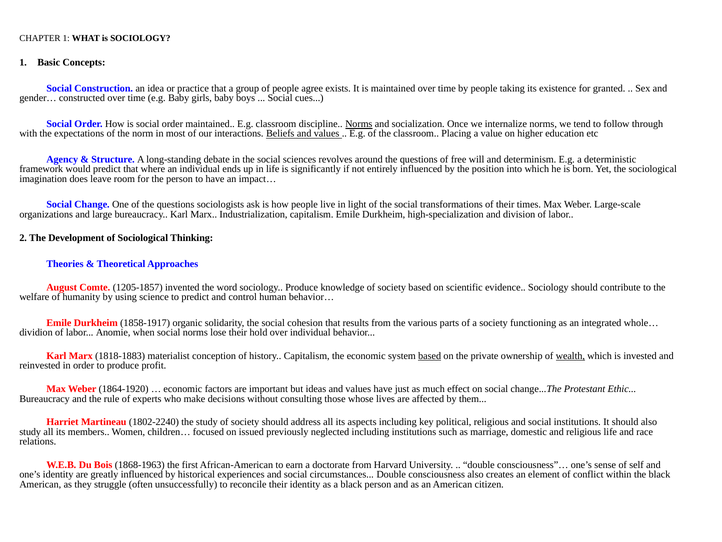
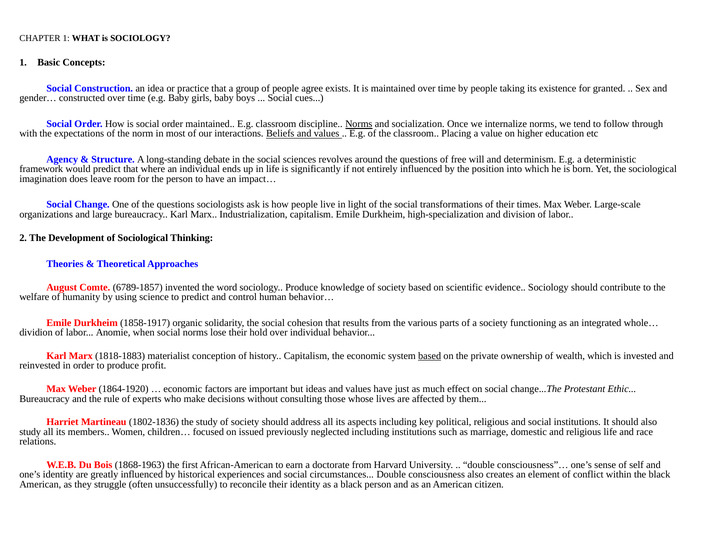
1205-1857: 1205-1857 -> 6789-1857
wealth underline: present -> none
1802-2240: 1802-2240 -> 1802-1836
